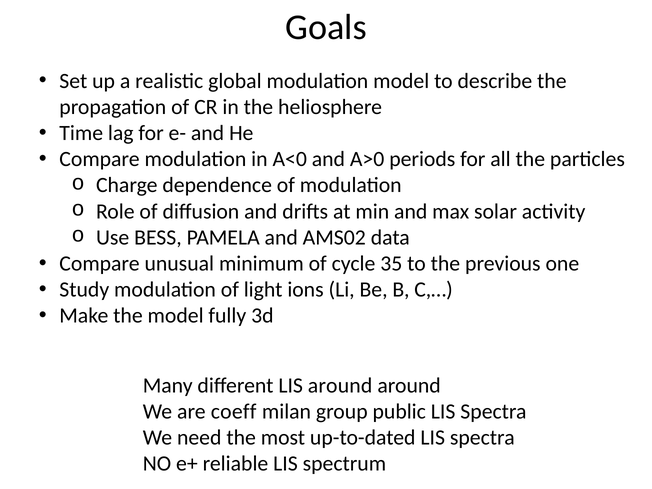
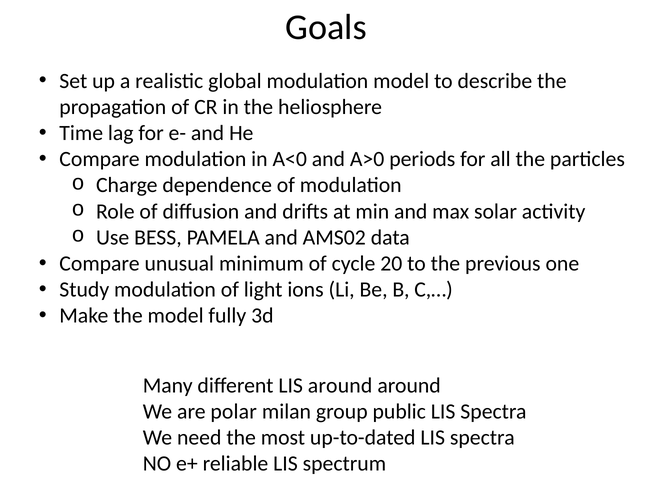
35: 35 -> 20
coeff: coeff -> polar
